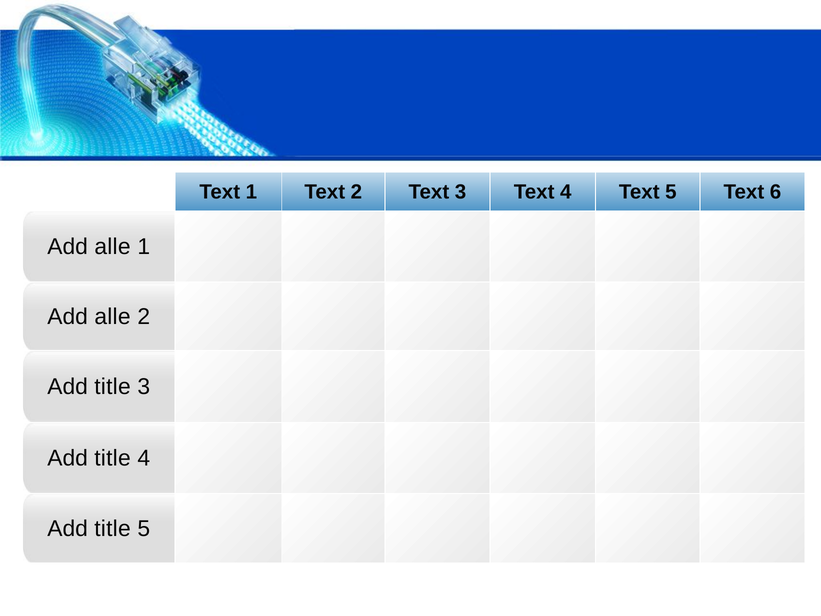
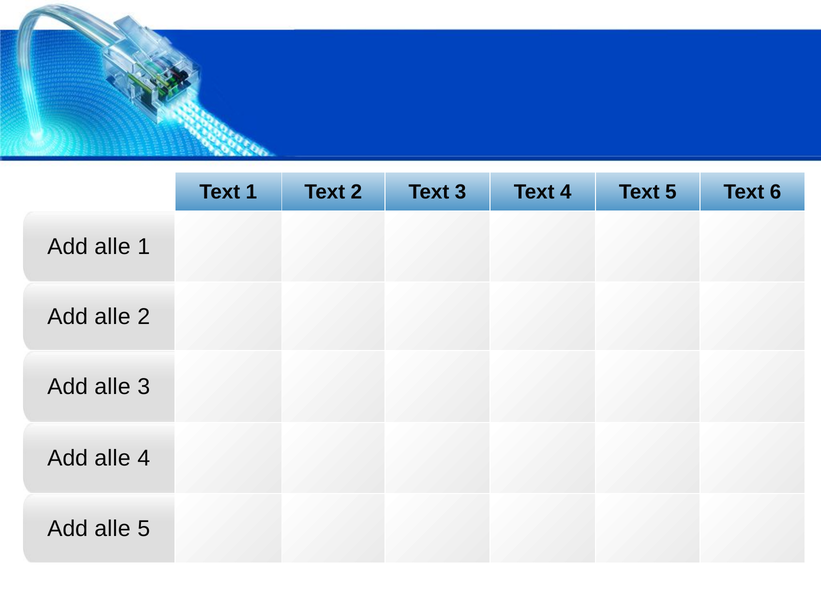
title at (113, 387): title -> alle
title at (113, 458): title -> alle
title at (113, 528): title -> alle
